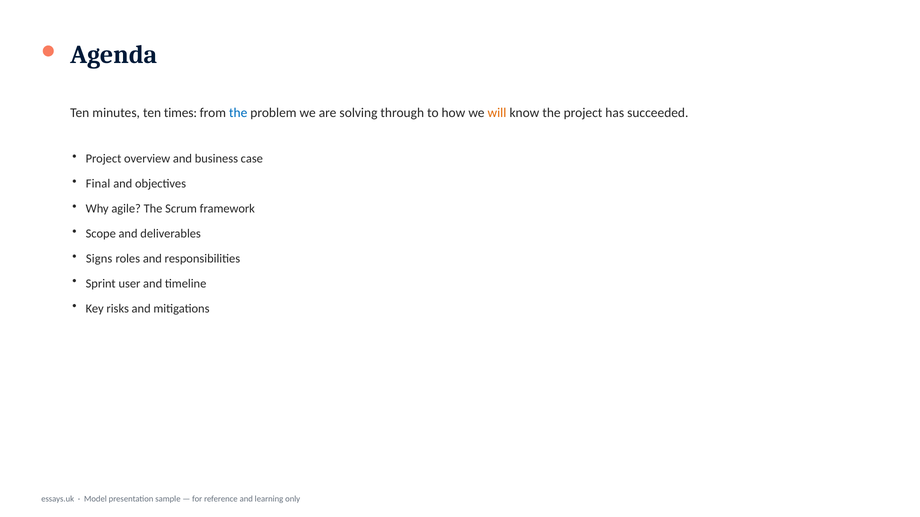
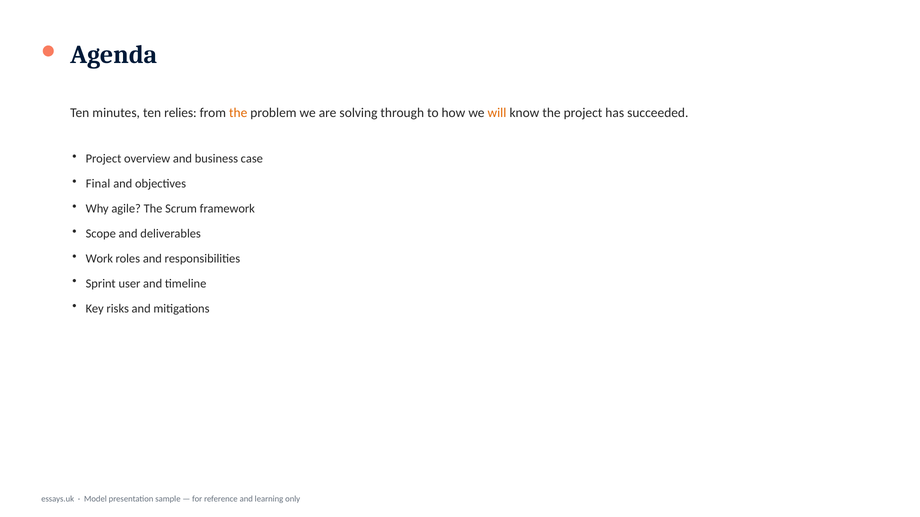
times: times -> relies
the at (238, 113) colour: blue -> orange
Signs: Signs -> Work
